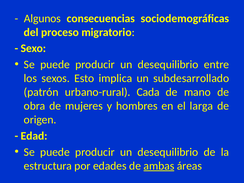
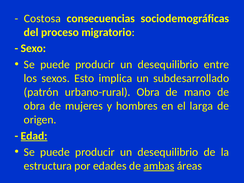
Algunos: Algunos -> Costosa
urbano-rural Cada: Cada -> Obra
Edad underline: none -> present
